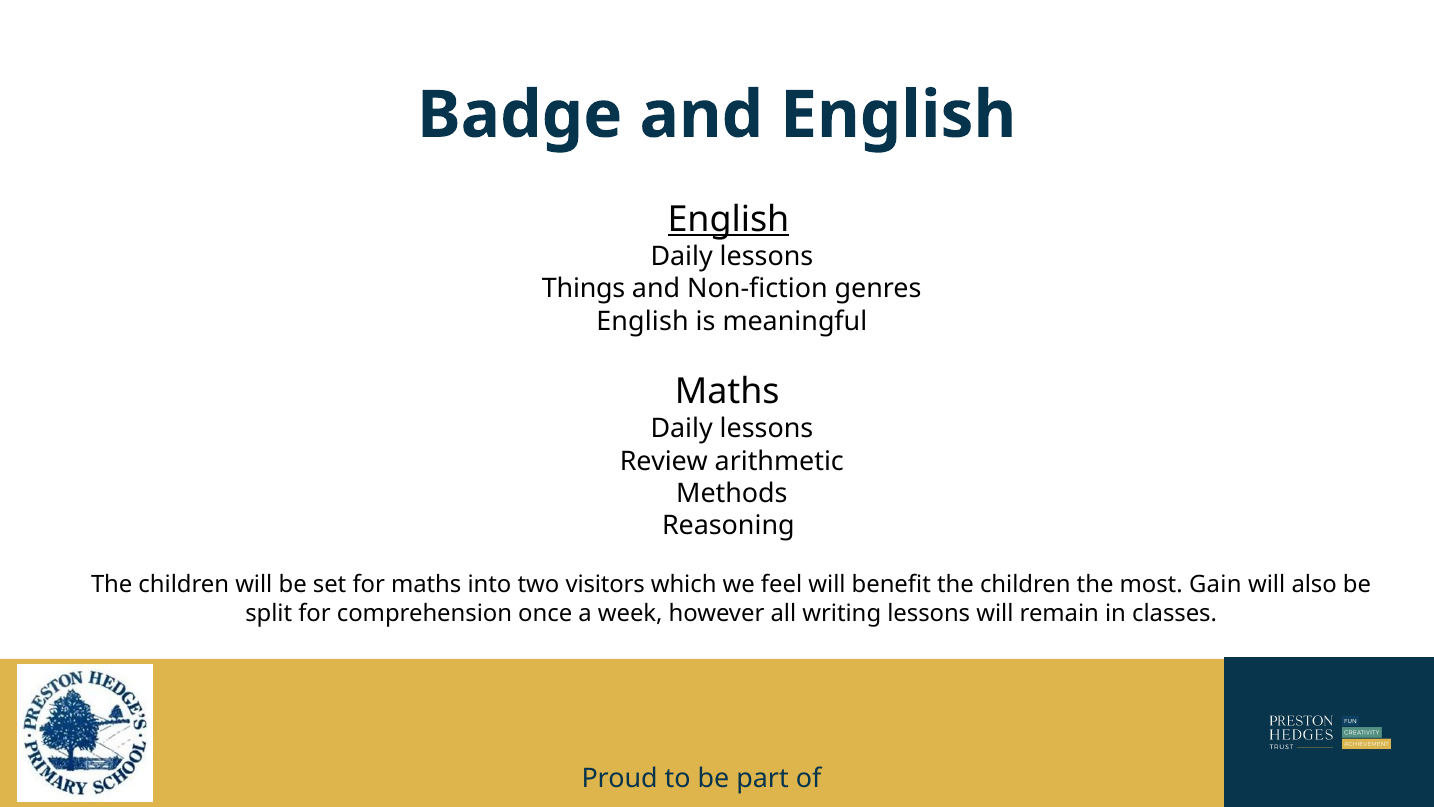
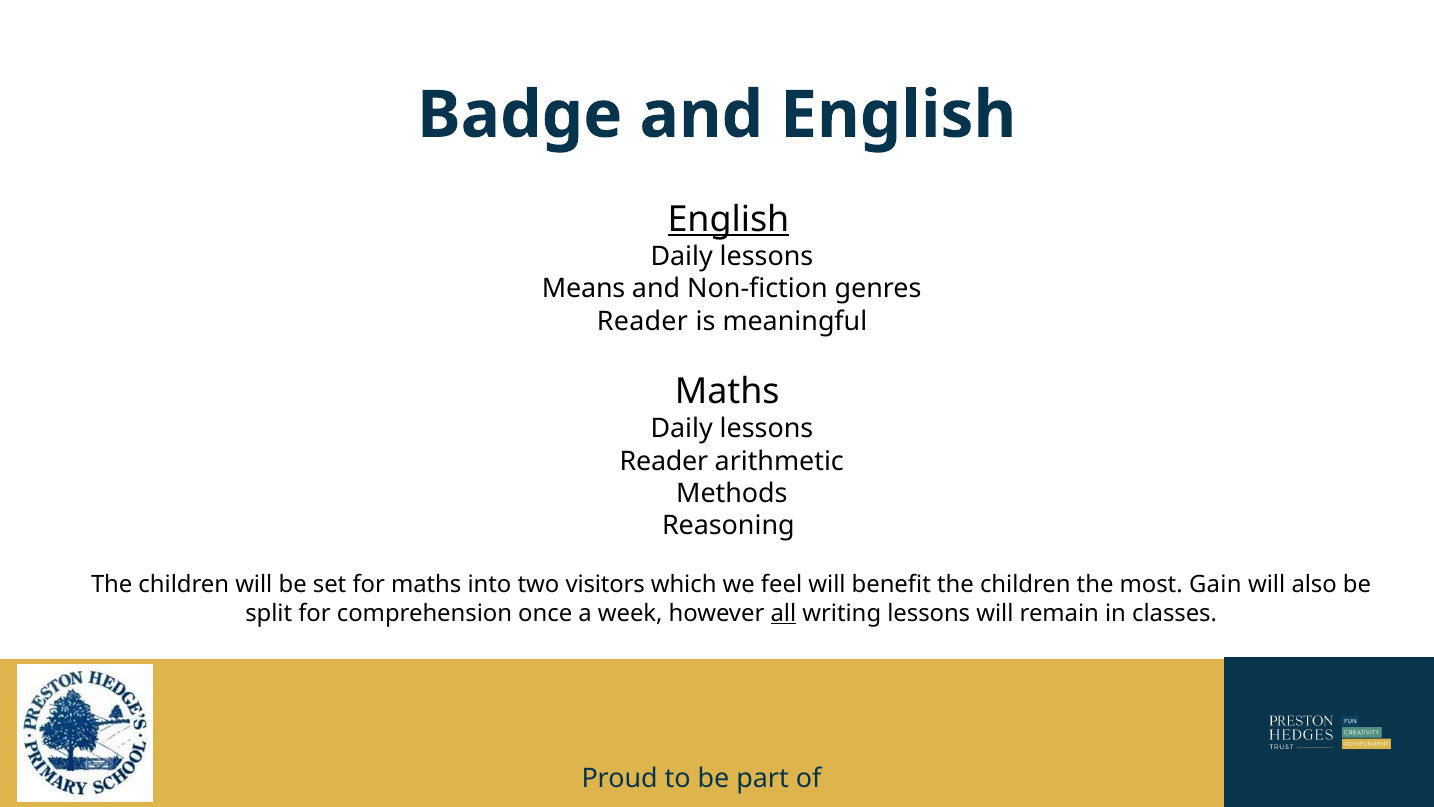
Things: Things -> Means
English at (642, 321): English -> Reader
Review at (664, 461): Review -> Reader
all underline: none -> present
